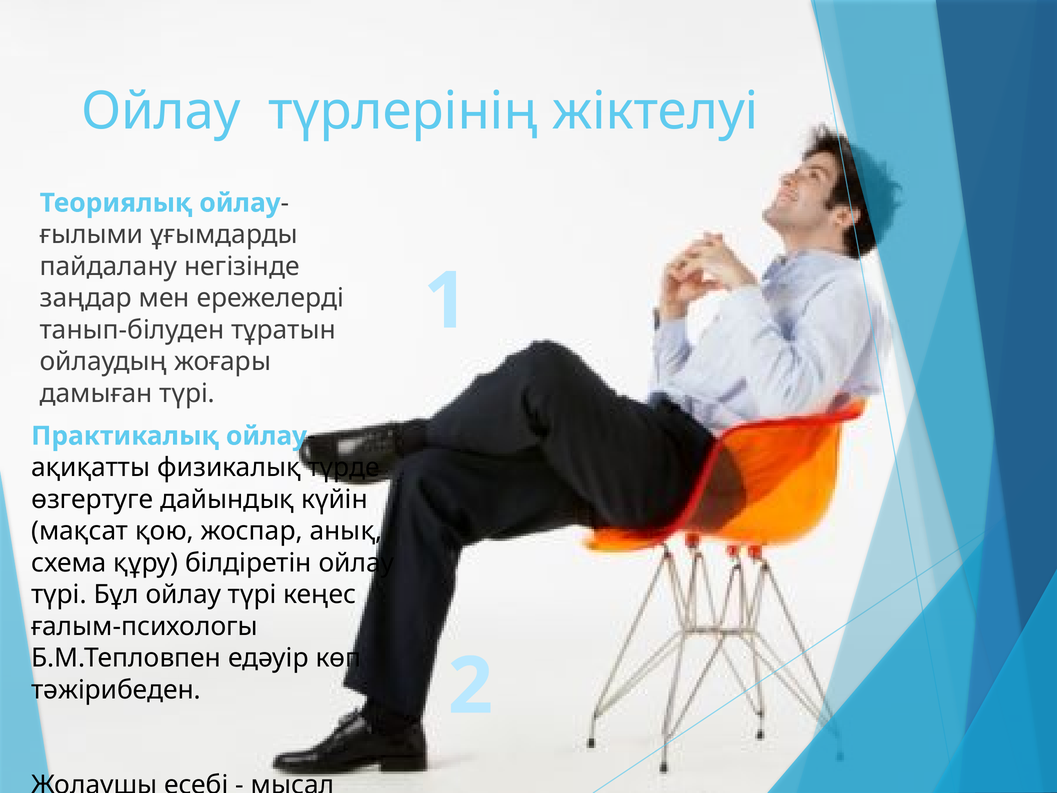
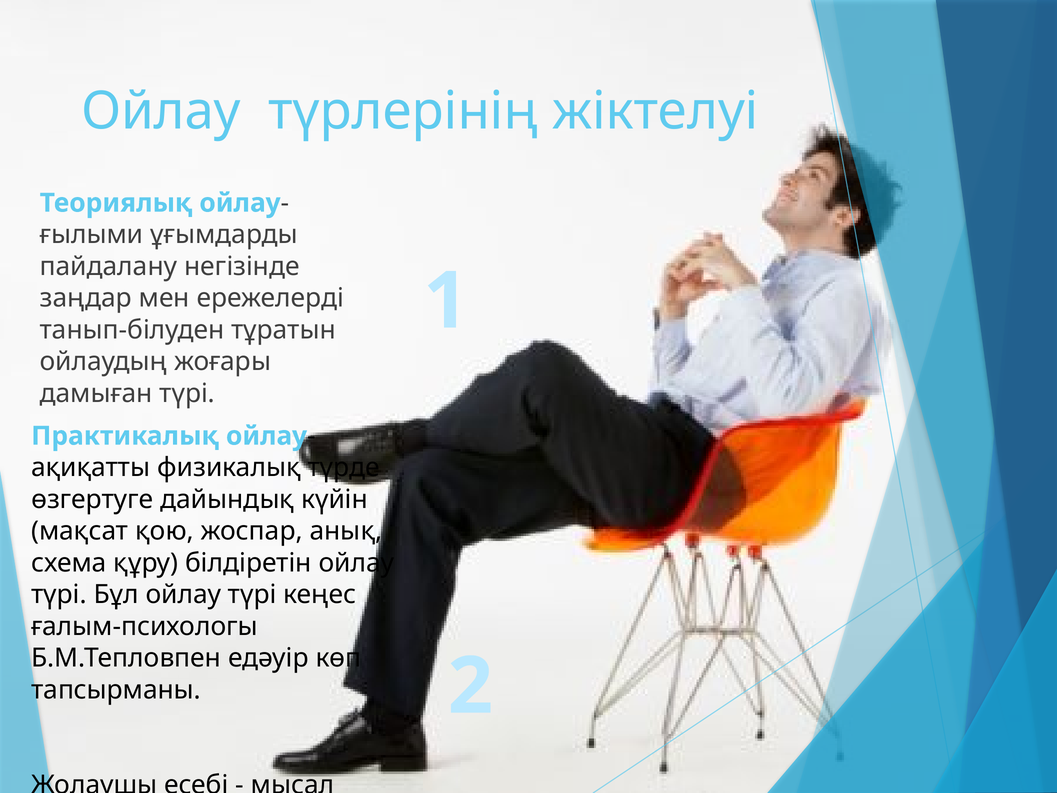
тәжірибеден: тәжірибеден -> тапсырманы
